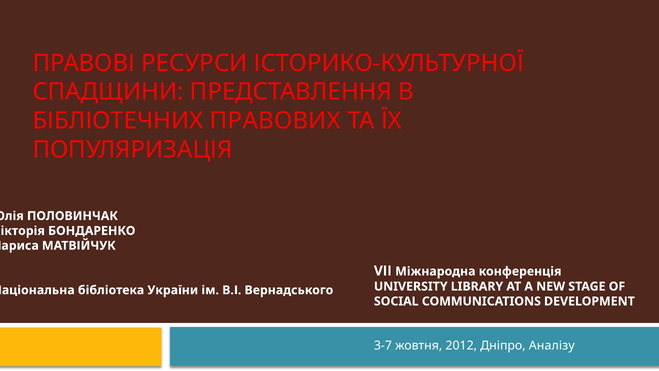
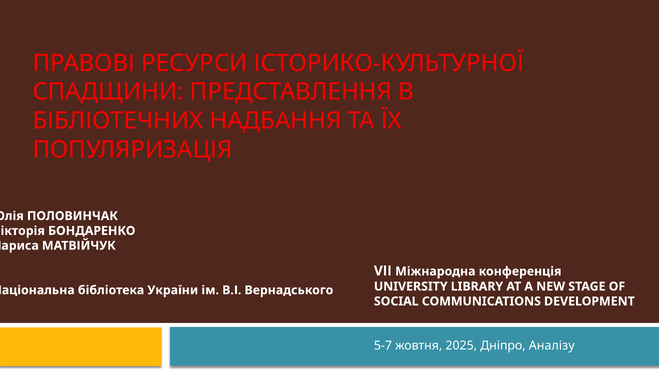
ПРАВОВИХ: ПРАВОВИХ -> НАДБАННЯ
3-7: 3-7 -> 5-7
2012: 2012 -> 2025
